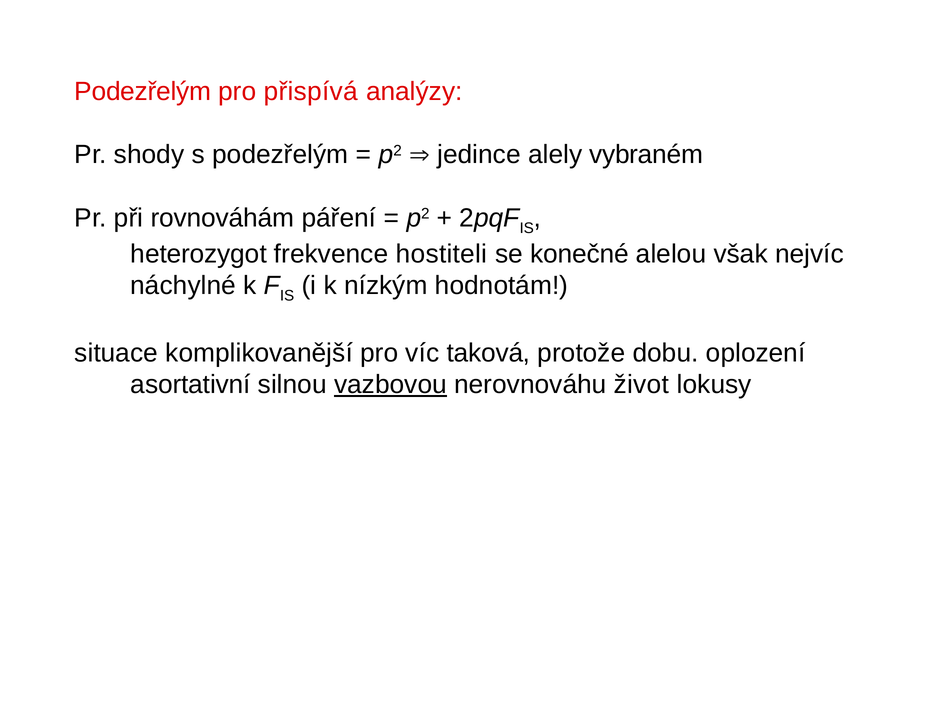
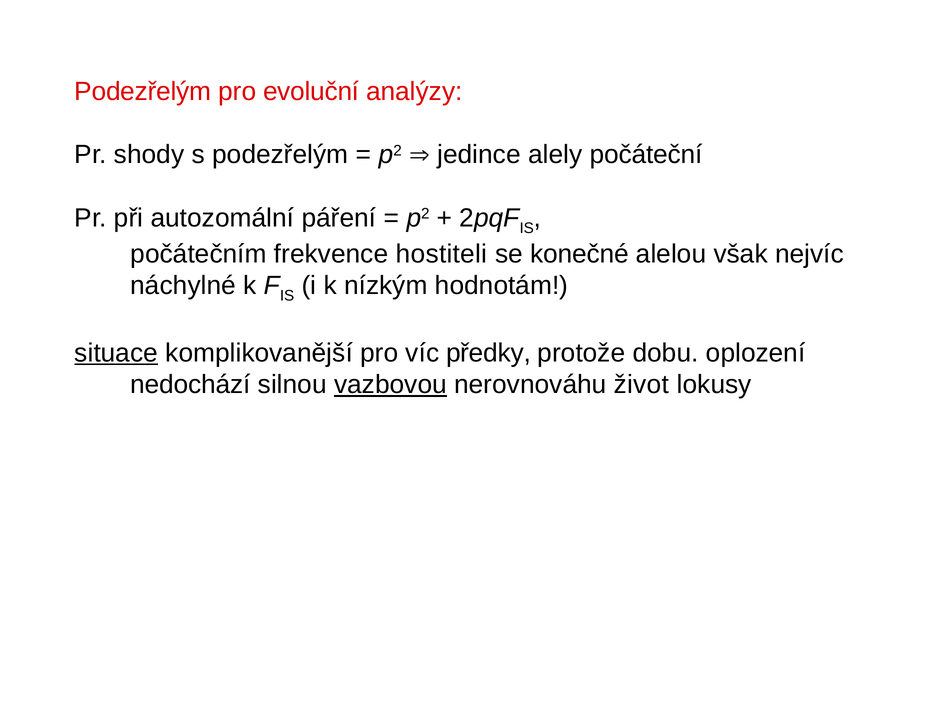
přispívá: přispívá -> evoluční
vybraném: vybraném -> počáteční
rovnováhám: rovnováhám -> autozomální
heterozygot: heterozygot -> počátečním
situace underline: none -> present
taková: taková -> předky
asortativní: asortativní -> nedochází
